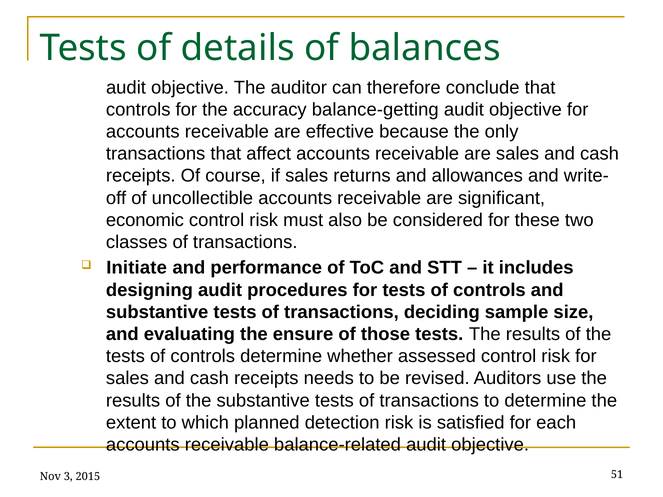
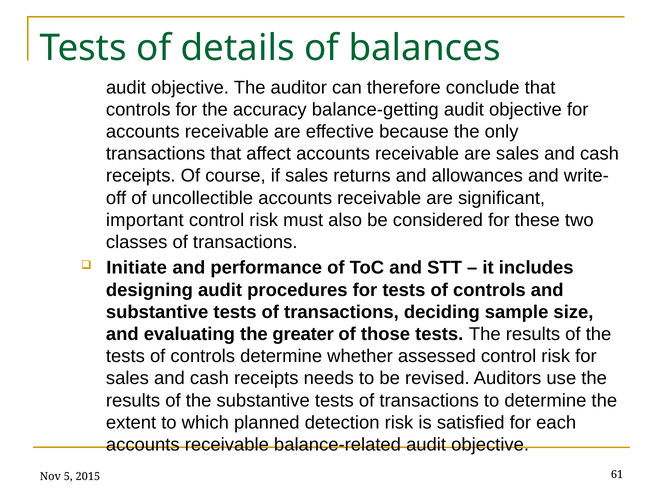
economic: economic -> important
ensure: ensure -> greater
3: 3 -> 5
51: 51 -> 61
